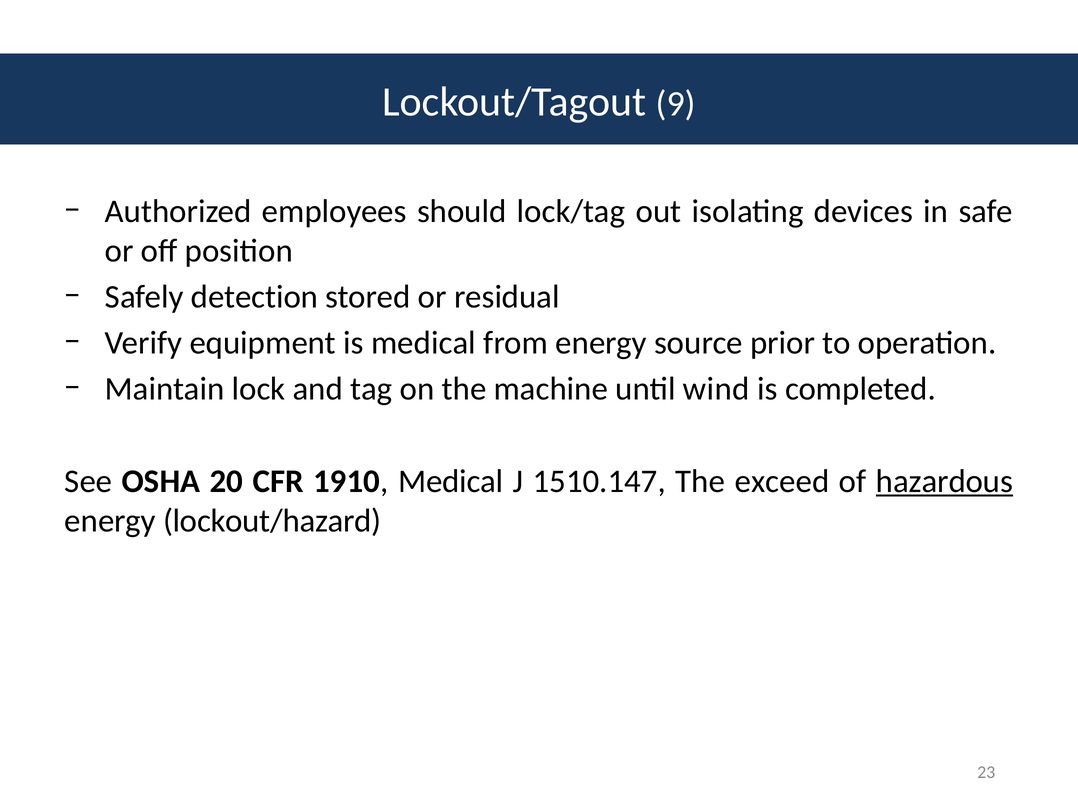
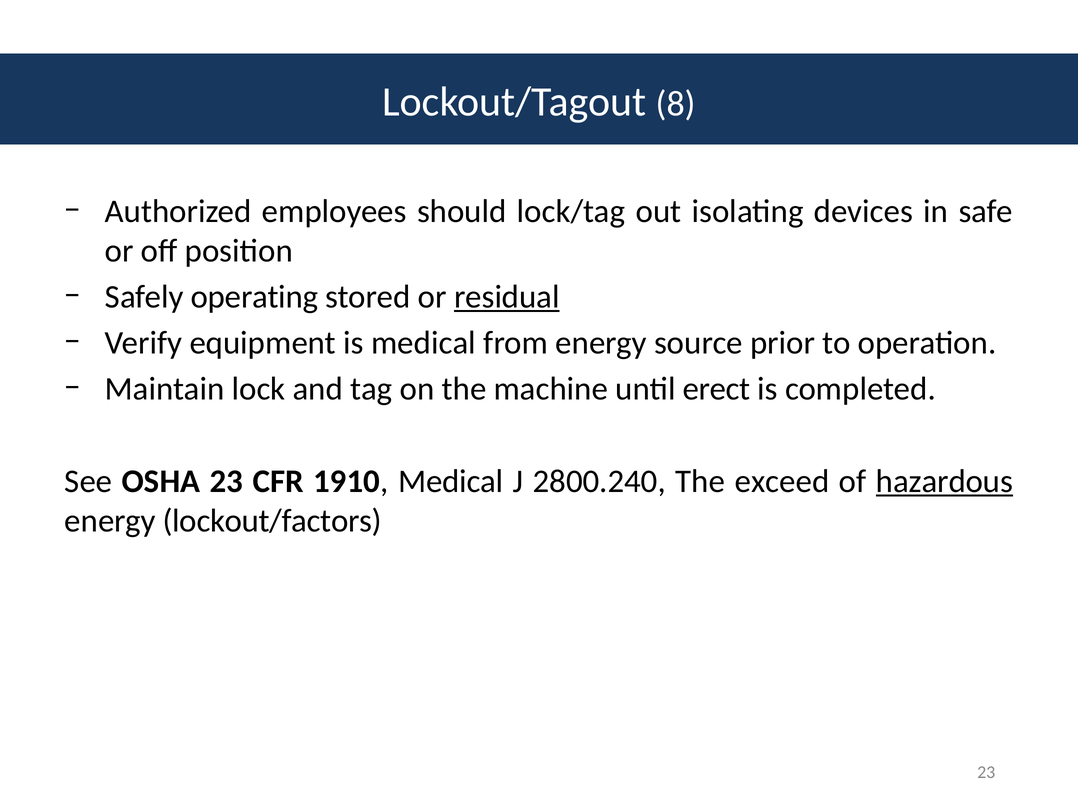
9: 9 -> 8
detection: detection -> operating
residual underline: none -> present
wind: wind -> erect
OSHA 20: 20 -> 23
1510.147: 1510.147 -> 2800.240
lockout/hazard: lockout/hazard -> lockout/factors
